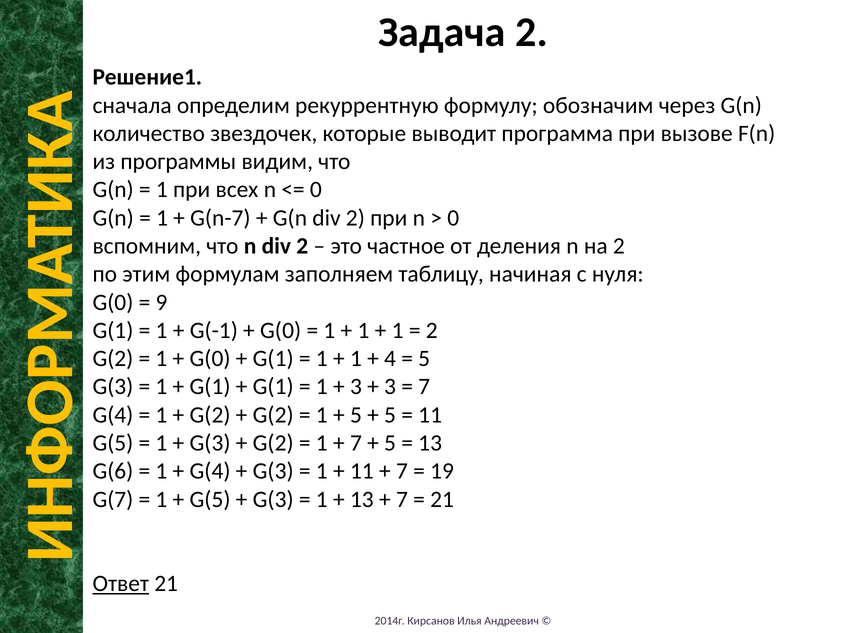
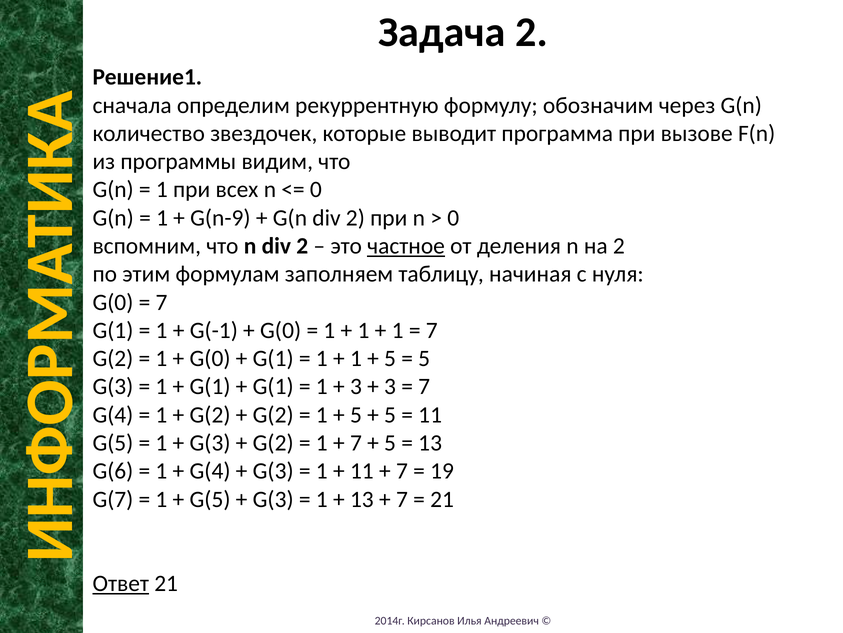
G(n-7: G(n-7 -> G(n-9
частное underline: none -> present
9 at (162, 302): 9 -> 7
2 at (432, 330): 2 -> 7
4 at (390, 358): 4 -> 5
